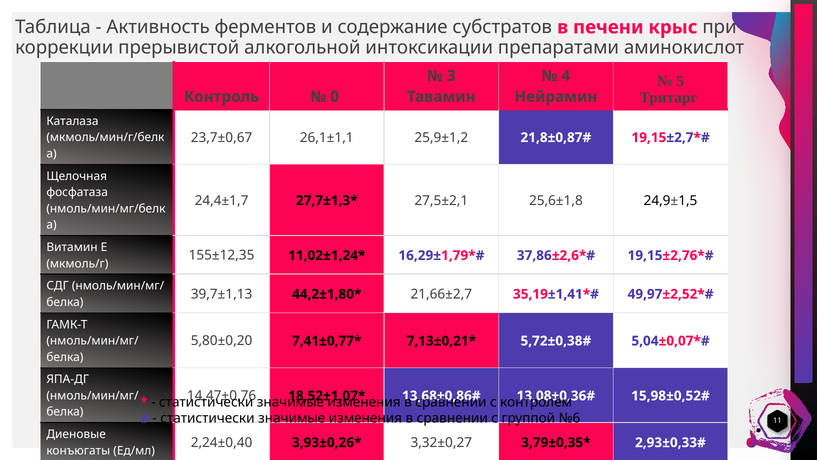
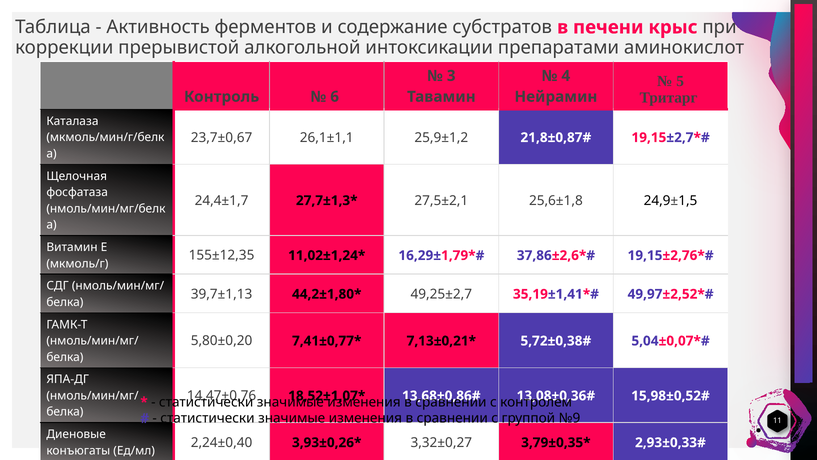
0: 0 -> 6
21,66±2,7: 21,66±2,7 -> 49,25±2,7
№6: №6 -> №9
